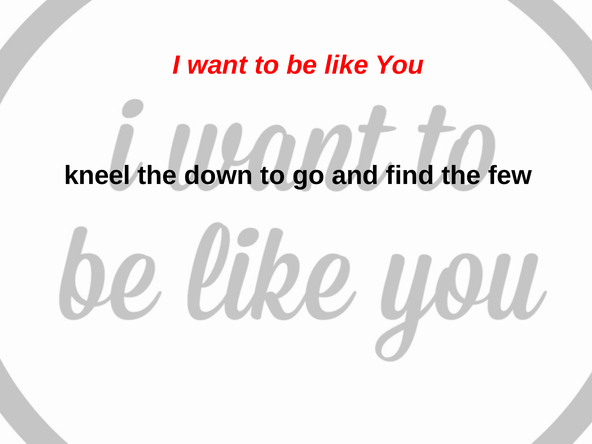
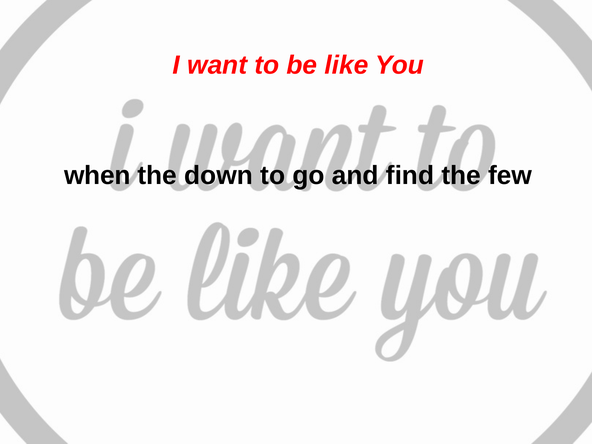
kneel: kneel -> when
